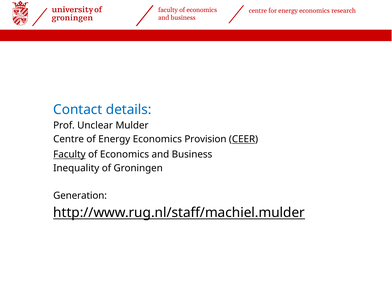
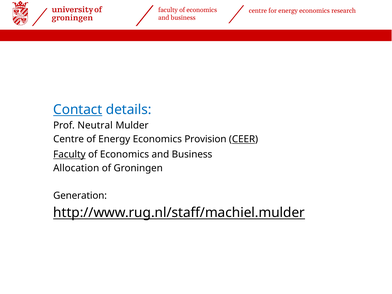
Contact underline: none -> present
Unclear: Unclear -> Neutral
Inequality: Inequality -> Allocation
